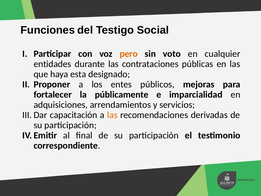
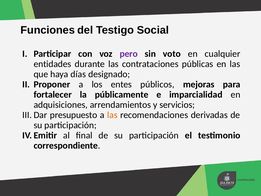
pero colour: orange -> purple
esta: esta -> días
capacitación: capacitación -> presupuesto
